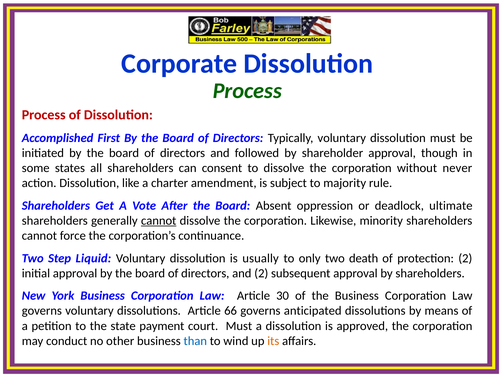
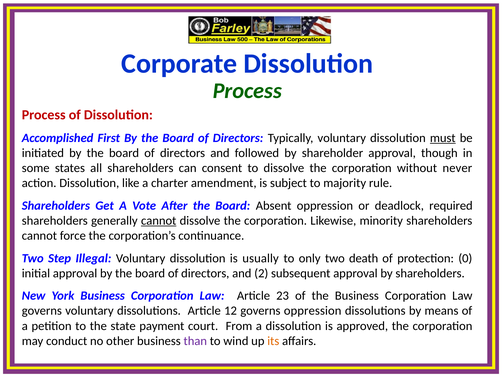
must at (443, 138) underline: none -> present
ultimate: ultimate -> required
Liquid: Liquid -> Illegal
protection 2: 2 -> 0
30: 30 -> 23
66: 66 -> 12
governs anticipated: anticipated -> oppression
court Must: Must -> From
than colour: blue -> purple
